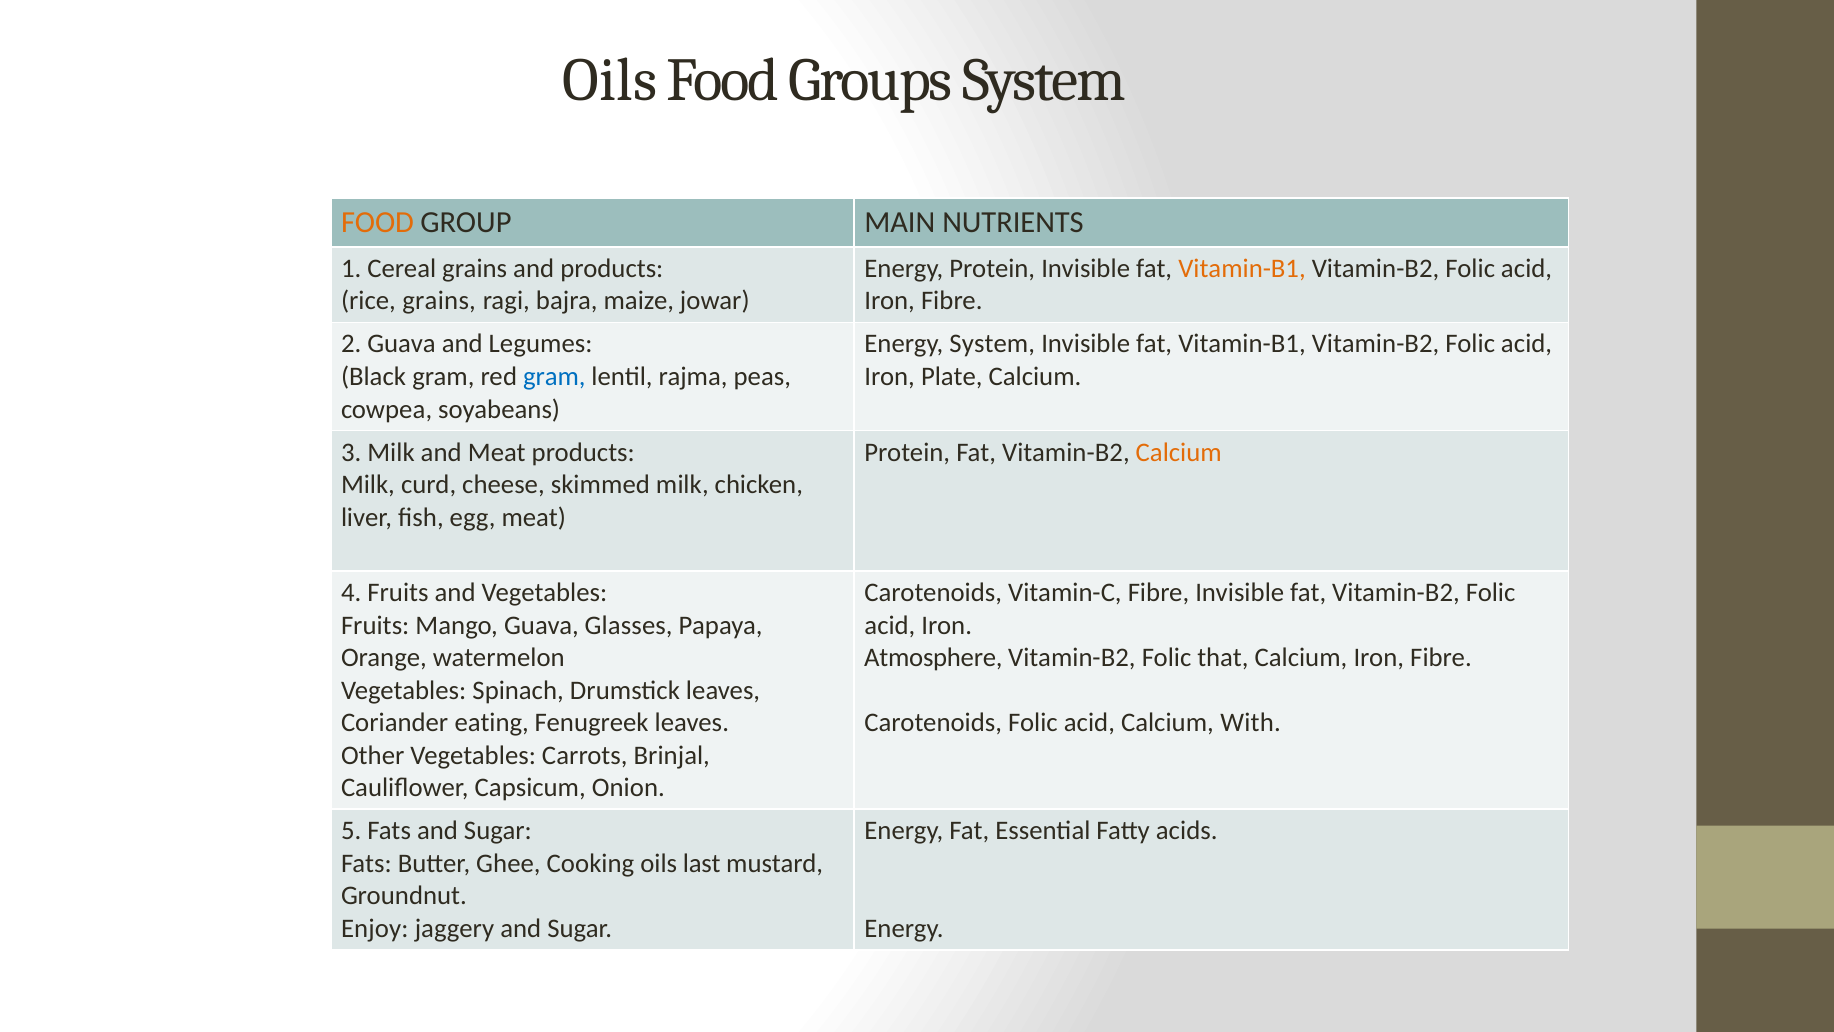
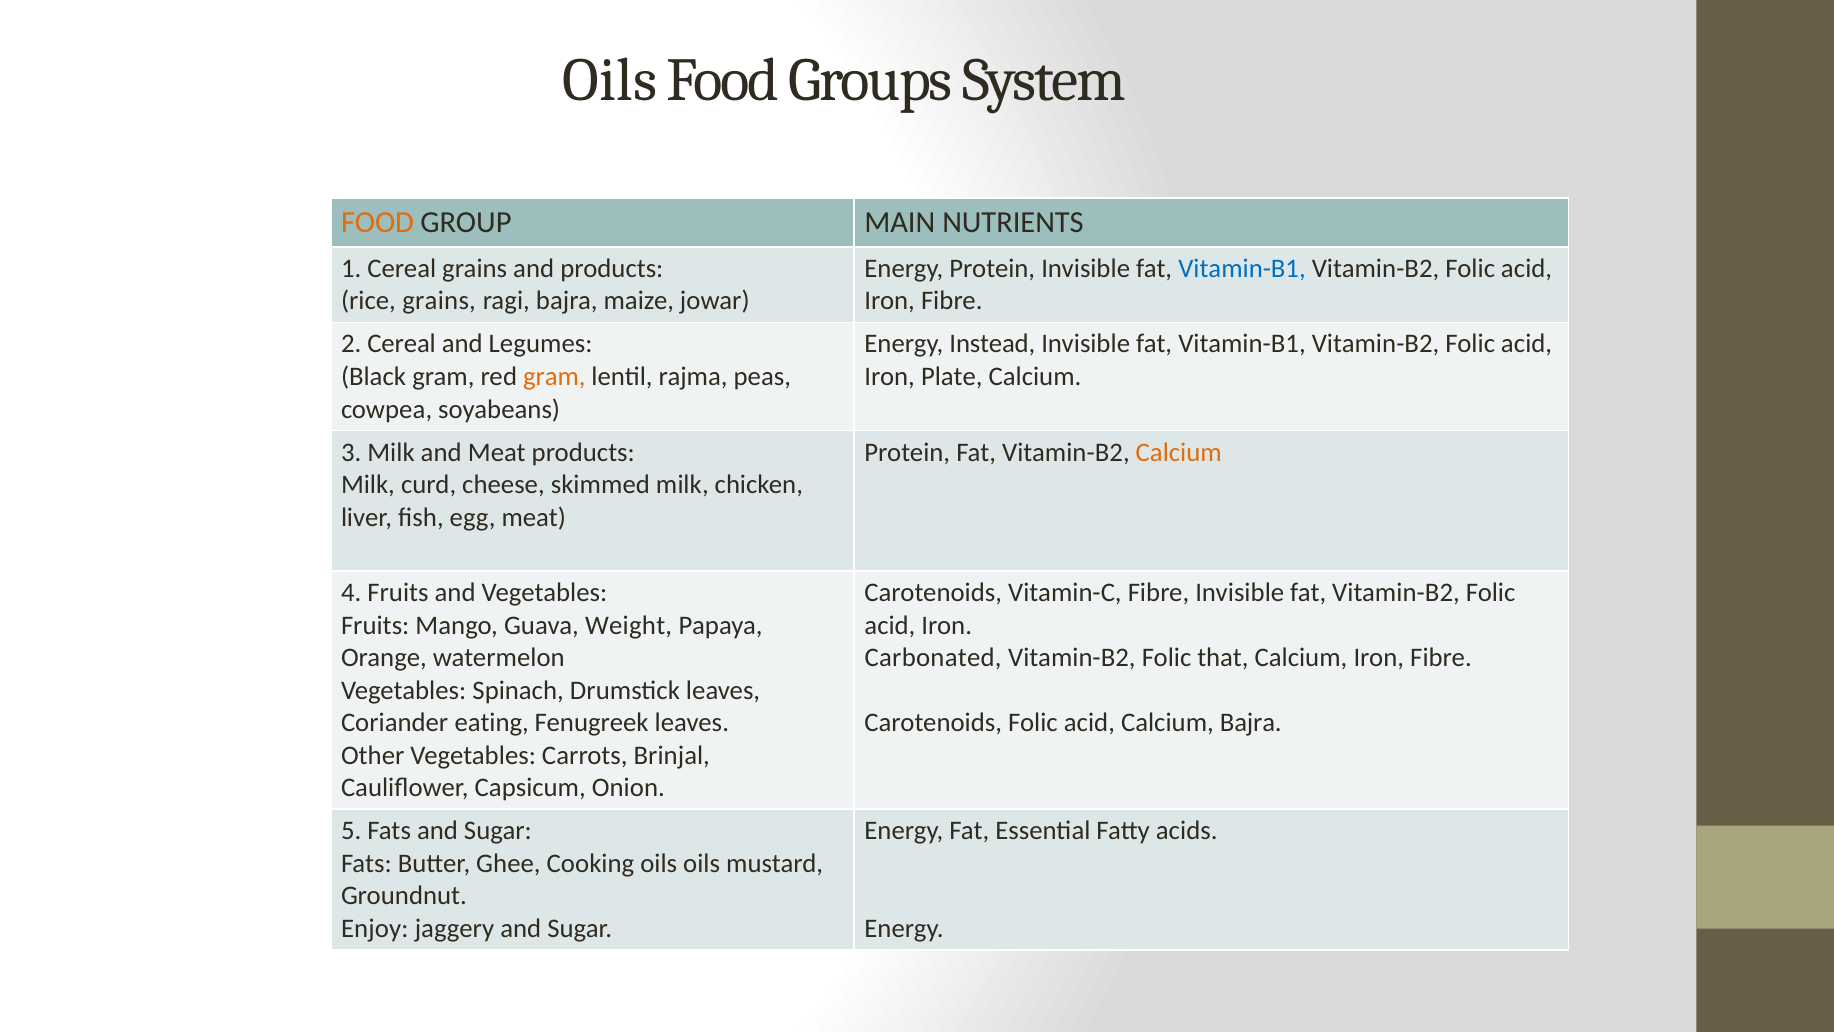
Vitamin-B1 at (1242, 268) colour: orange -> blue
2 Guava: Guava -> Cereal
Energy System: System -> Instead
gram at (554, 377) colour: blue -> orange
Glasses: Glasses -> Weight
Atmosphere: Atmosphere -> Carbonated
Calcium With: With -> Bajra
oils last: last -> oils
